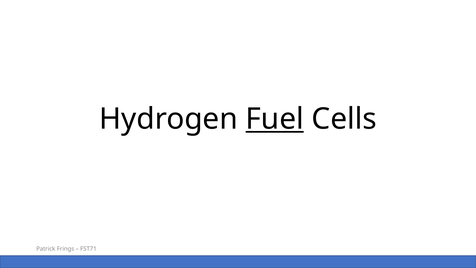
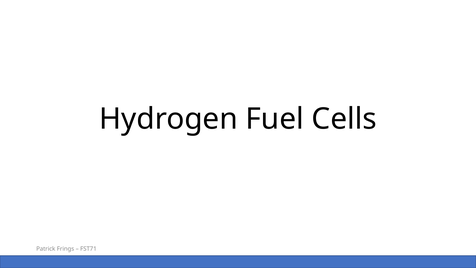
Fuel underline: present -> none
